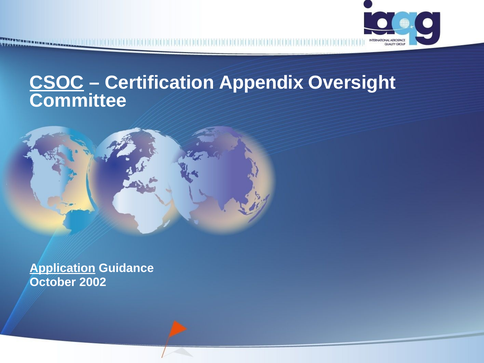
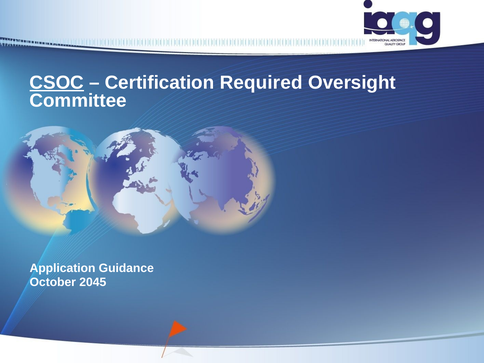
Appendix: Appendix -> Required
Application underline: present -> none
2002: 2002 -> 2045
